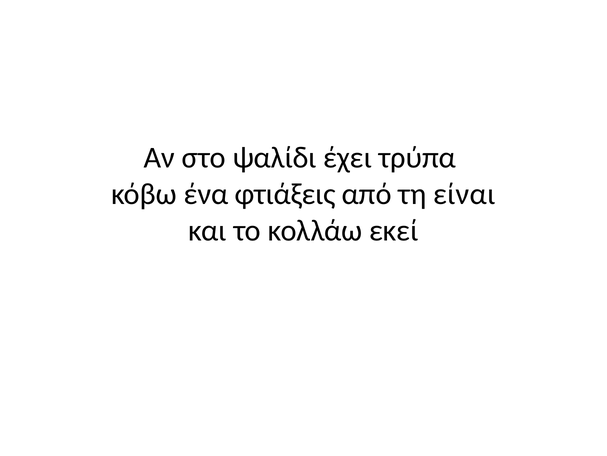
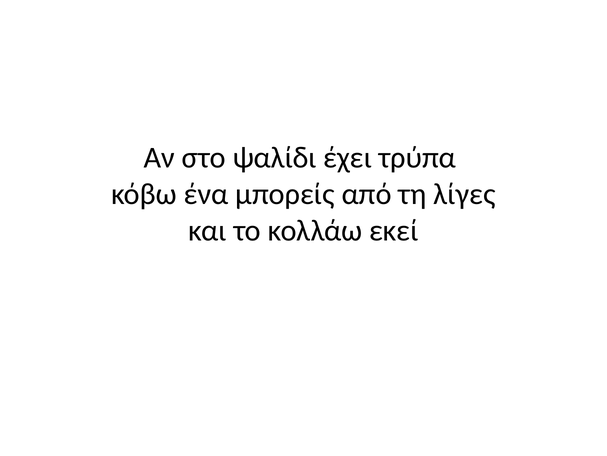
φτιάξεις: φτιάξεις -> μπορείς
είναι: είναι -> λίγες
